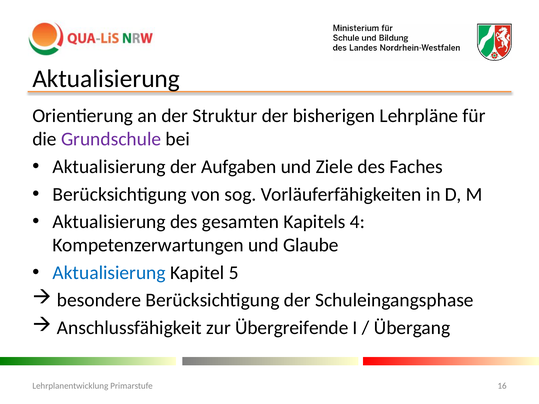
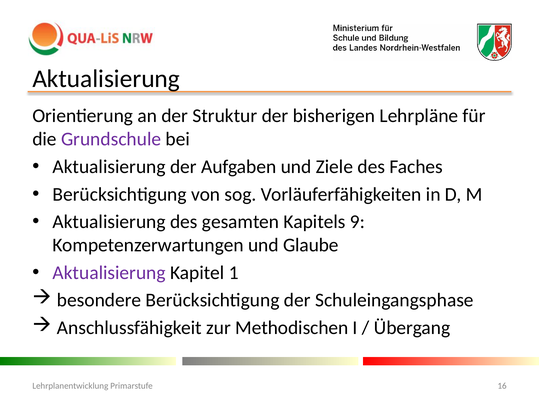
4: 4 -> 9
Aktualisierung at (109, 273) colour: blue -> purple
5: 5 -> 1
Übergreifende: Übergreifende -> Methodischen
